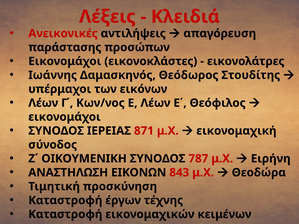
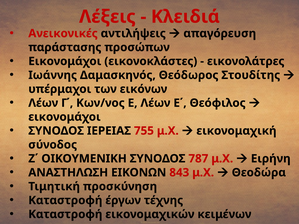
871: 871 -> 755
